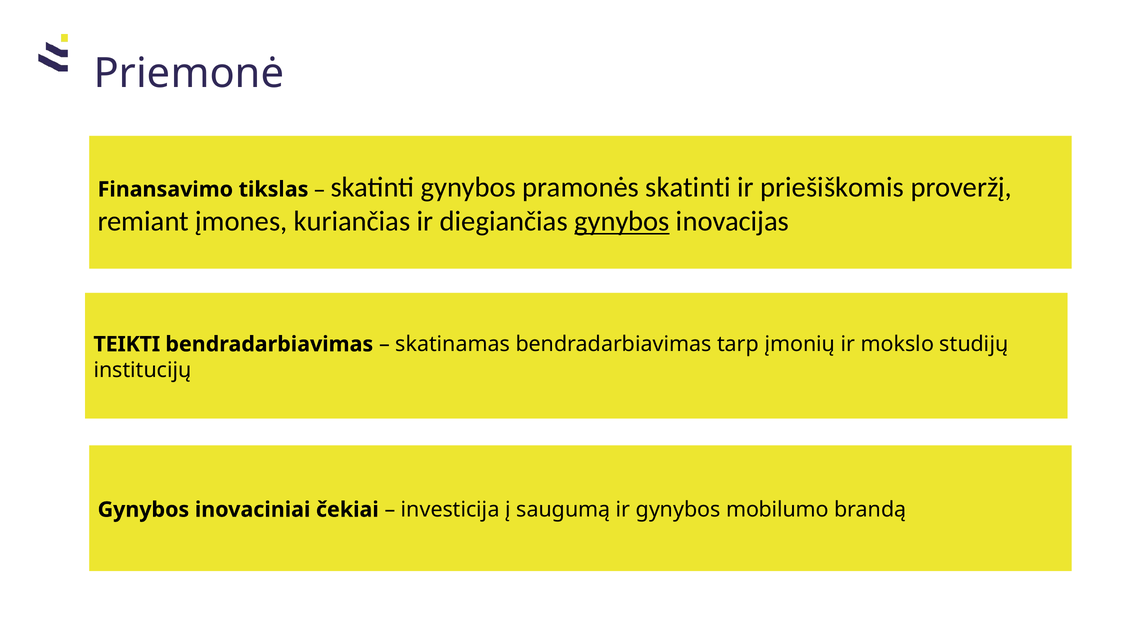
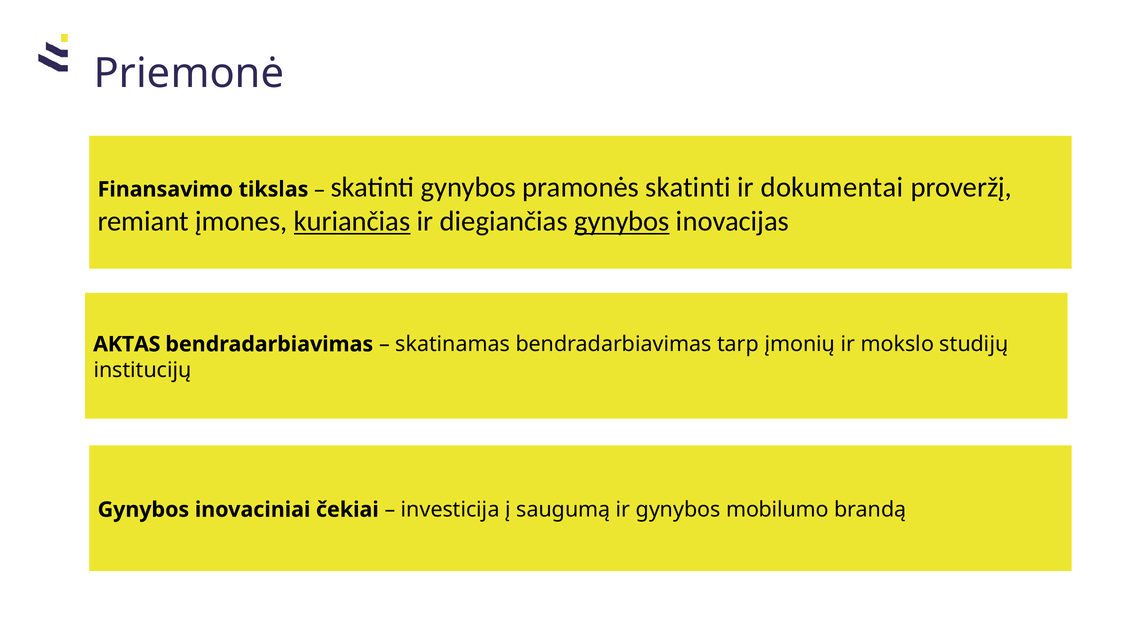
priešiškomis: priešiškomis -> dokumentai
kuriančias underline: none -> present
TEIKTI: TEIKTI -> AKTAS
